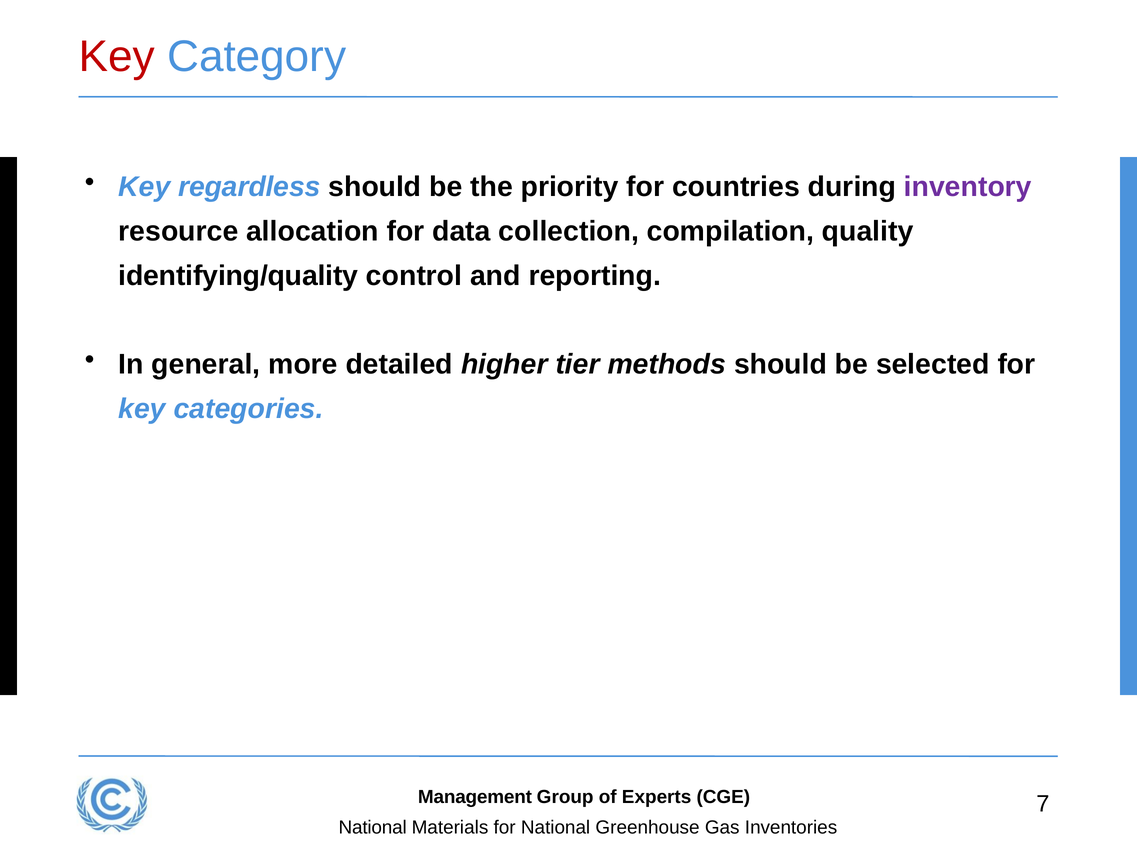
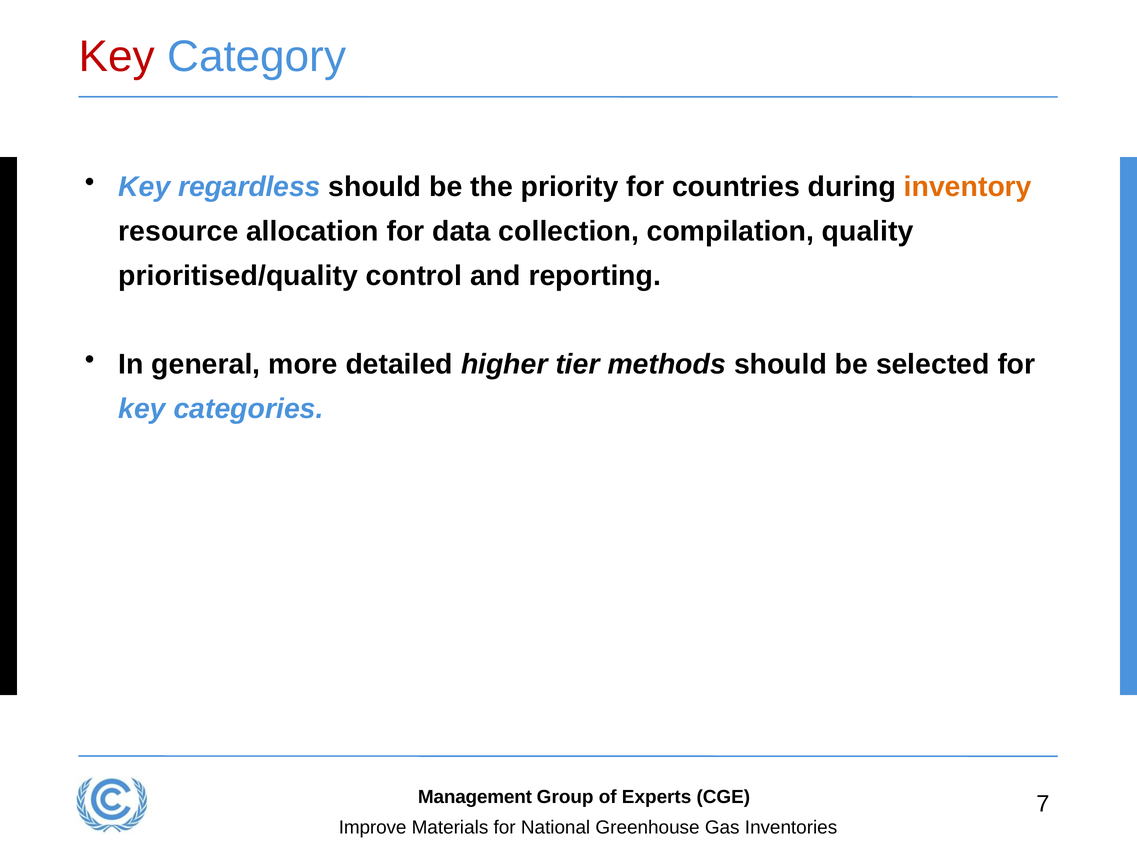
inventory colour: purple -> orange
identifying/quality: identifying/quality -> prioritised/quality
National at (373, 827): National -> Improve
